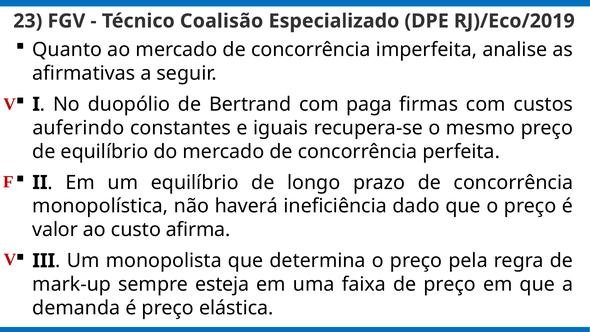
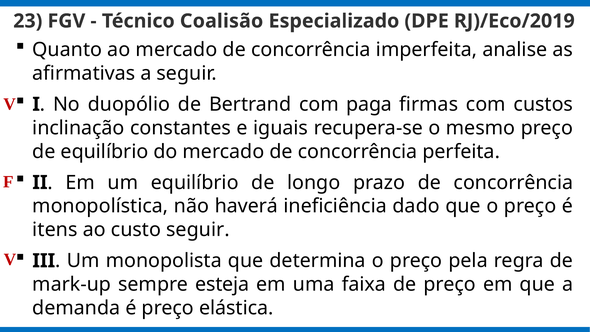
auferindo: auferindo -> inclinação
valor: valor -> itens
custo afirma: afirma -> seguir
